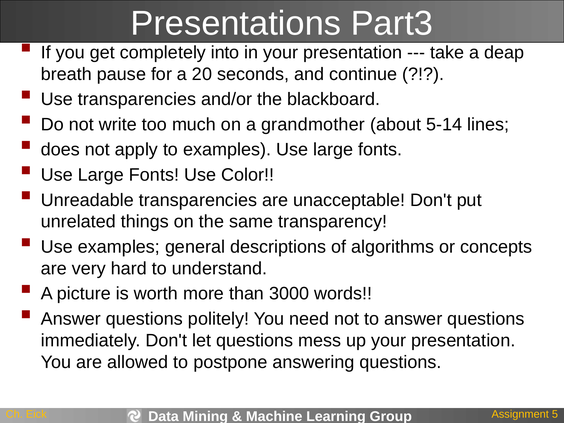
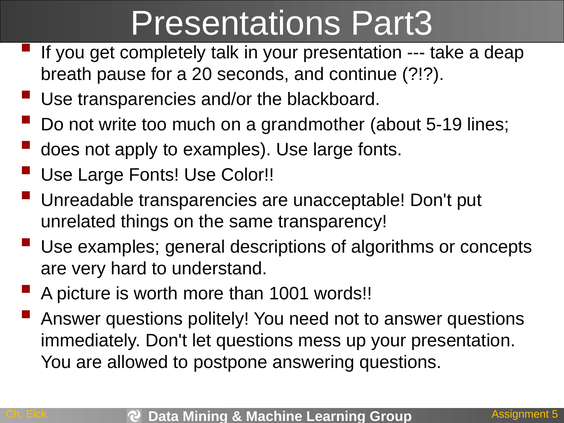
into: into -> talk
5-14: 5-14 -> 5-19
3000: 3000 -> 1001
